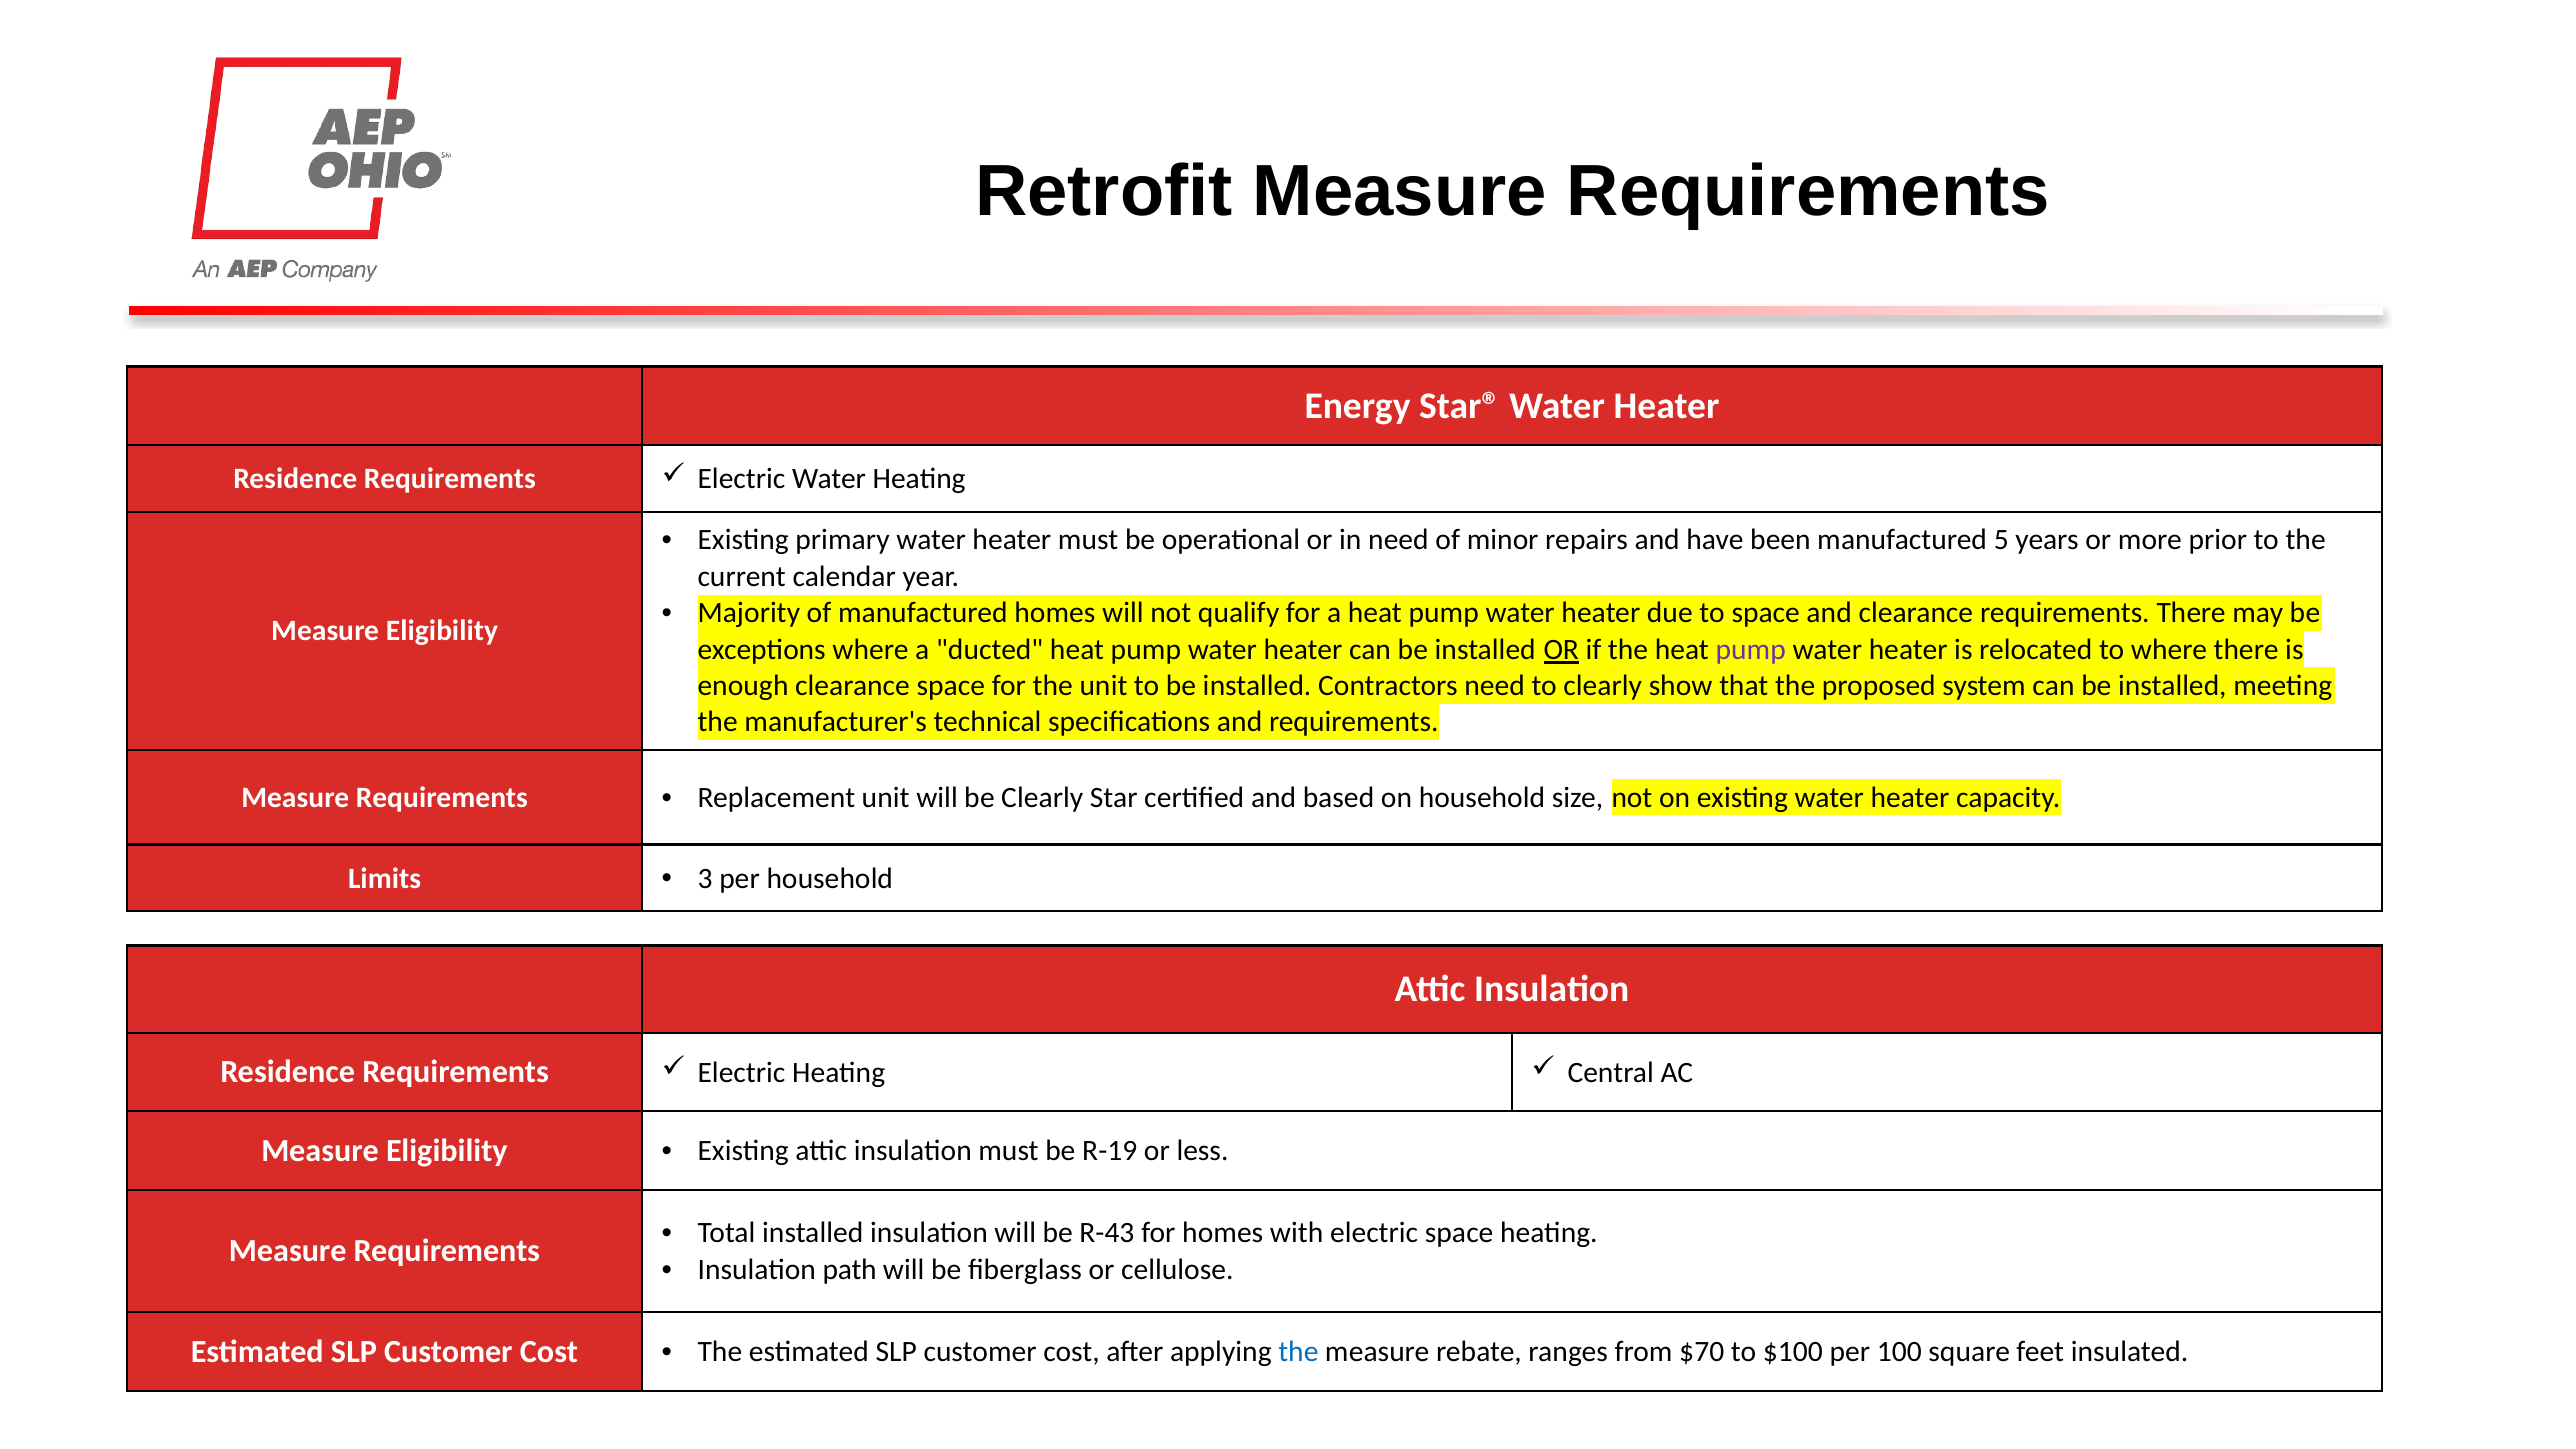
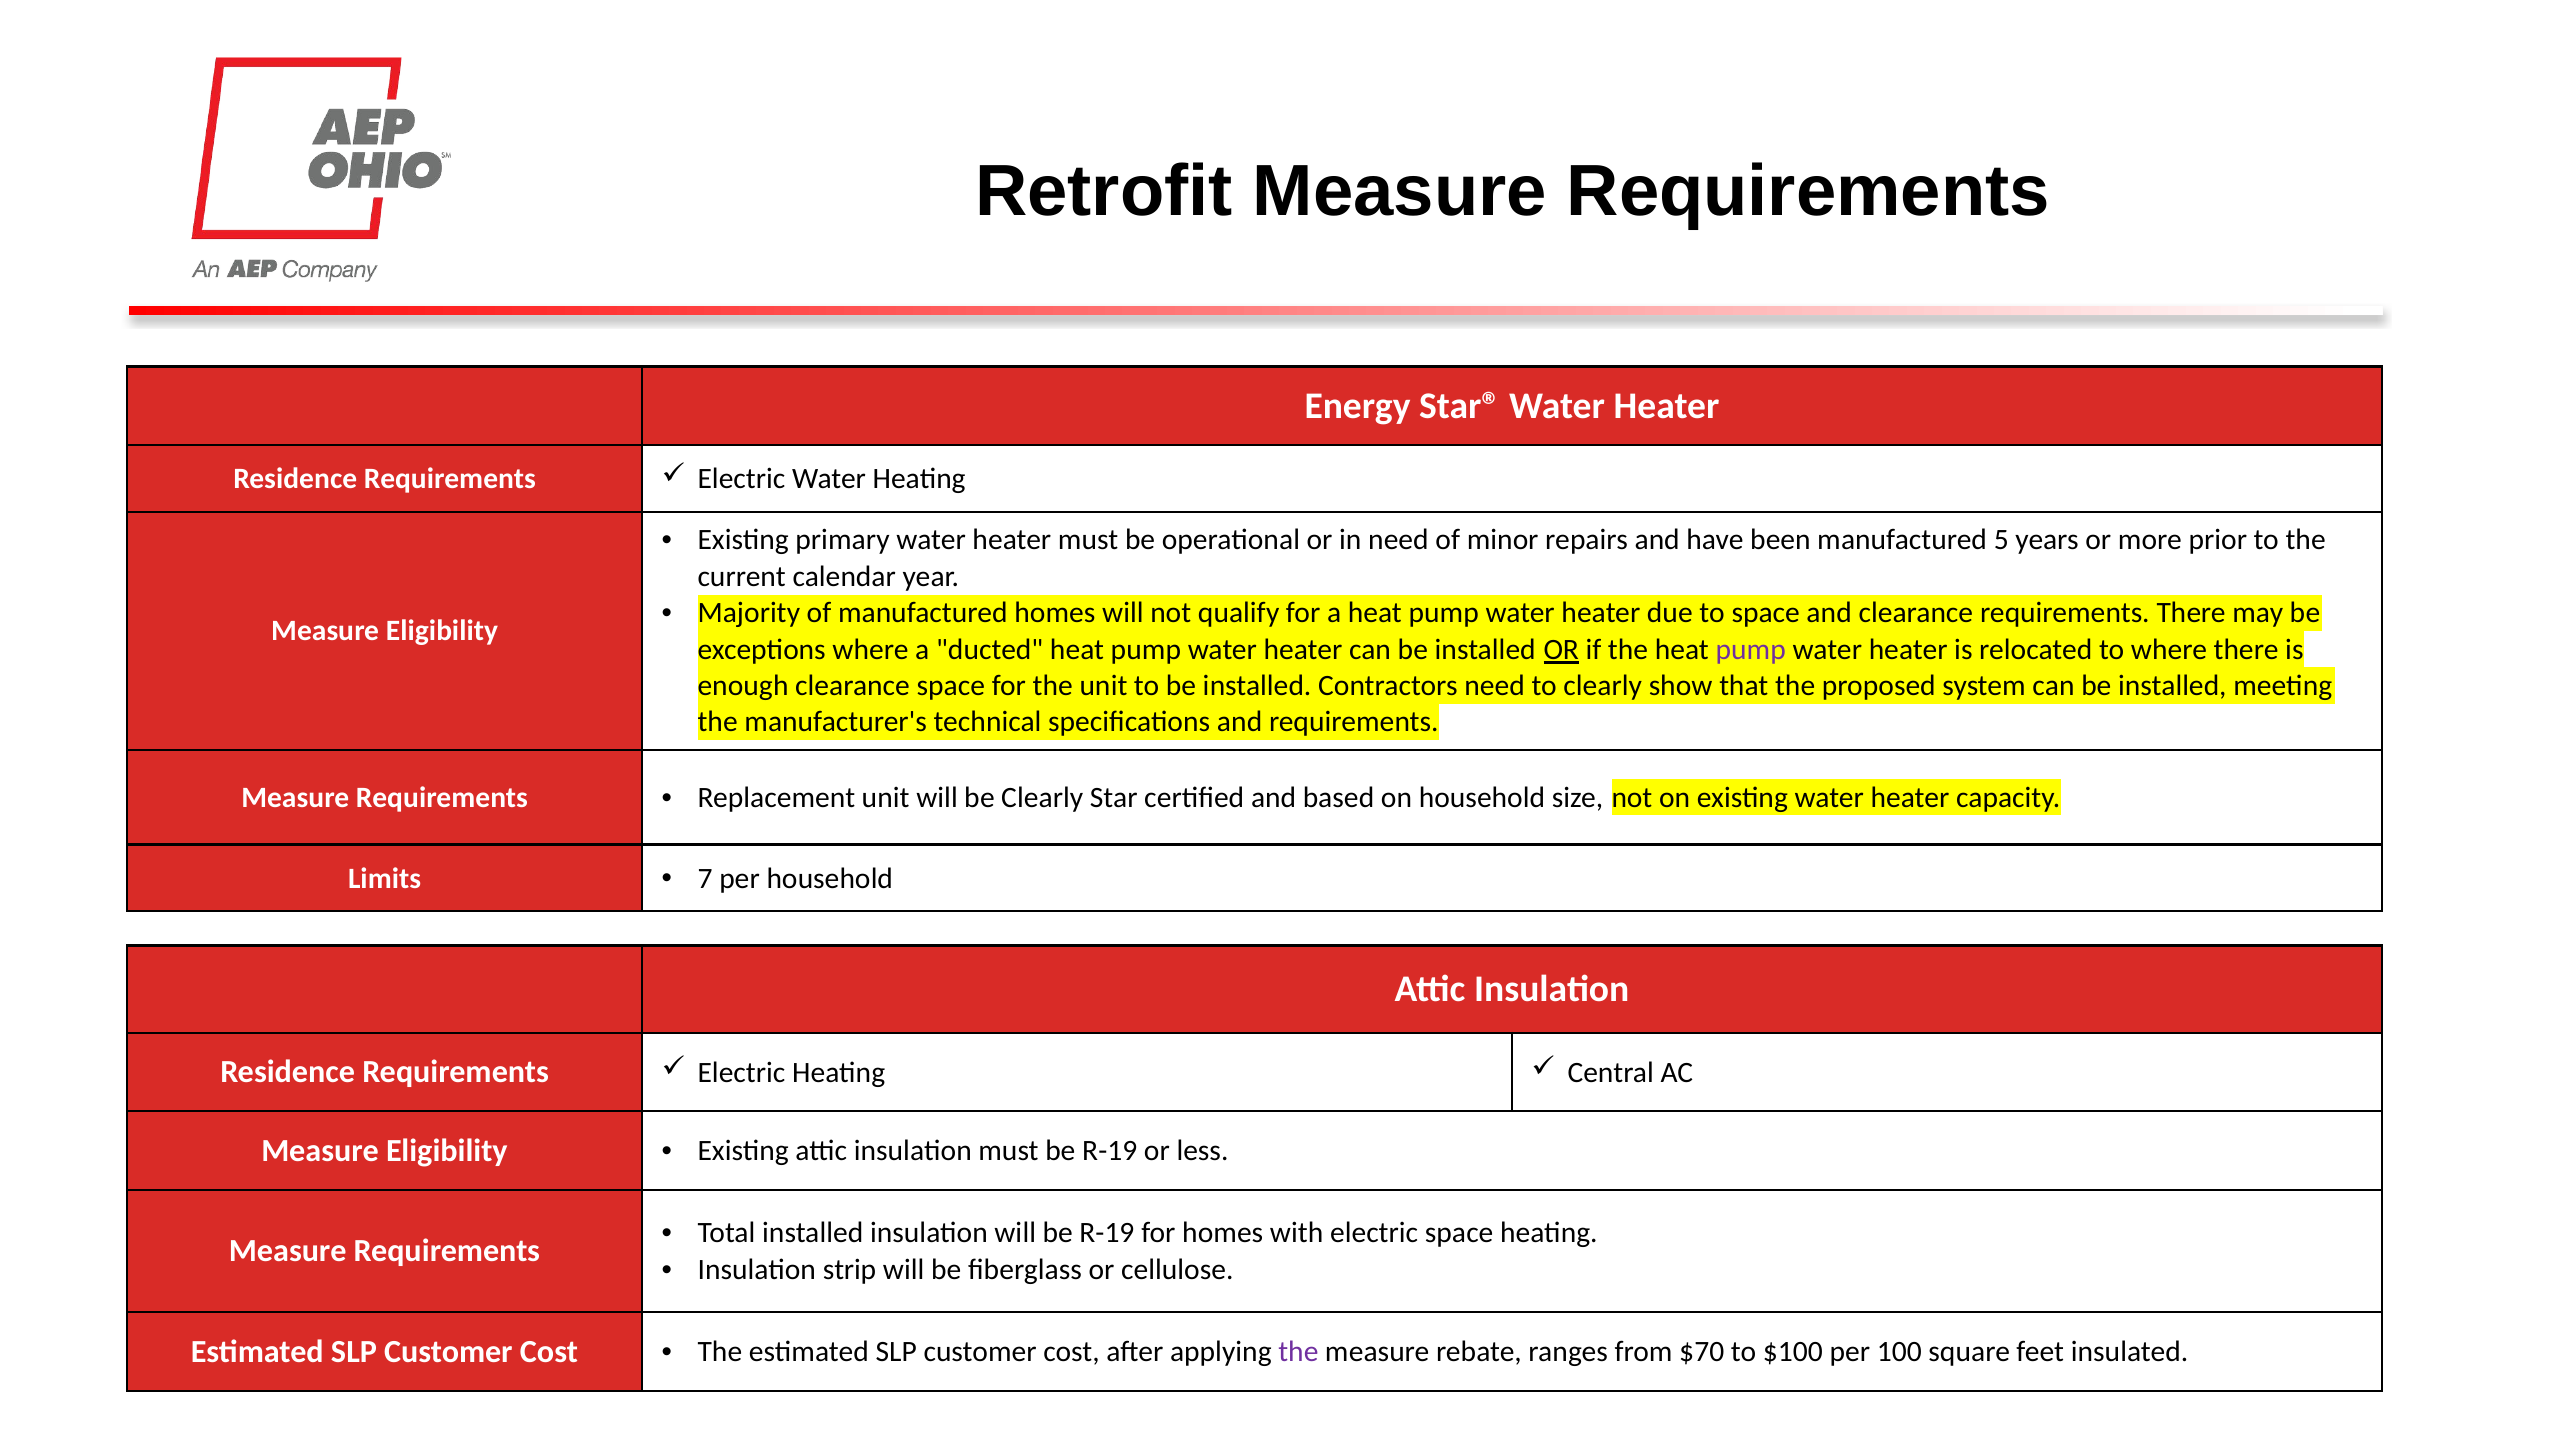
3: 3 -> 7
will be R-43: R-43 -> R-19
path: path -> strip
the at (1298, 1352) colour: blue -> purple
